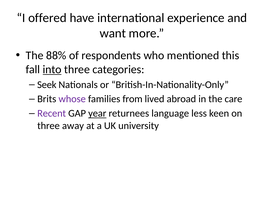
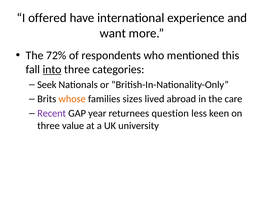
88%: 88% -> 72%
whose colour: purple -> orange
from: from -> sizes
year underline: present -> none
language: language -> question
away: away -> value
